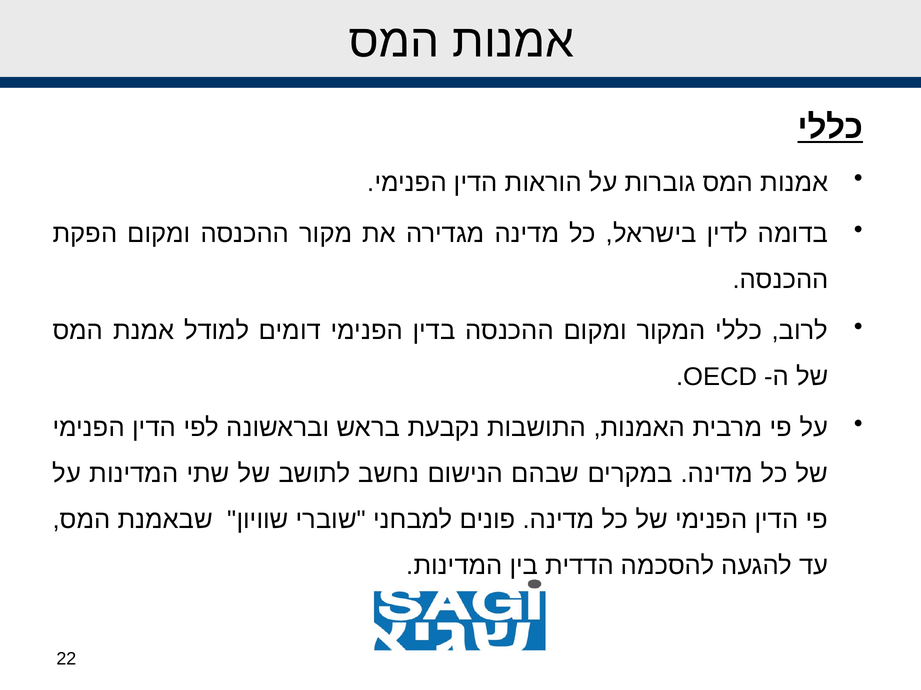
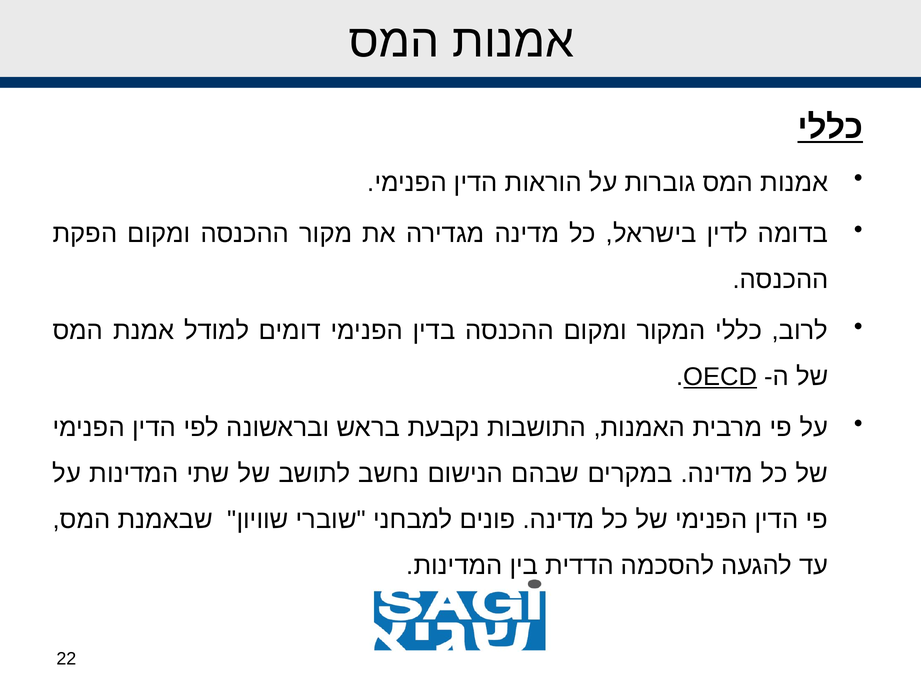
OECD underline: none -> present
